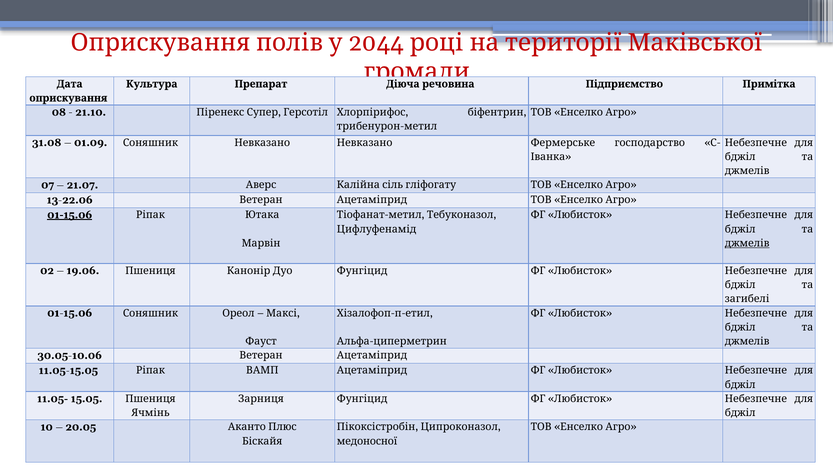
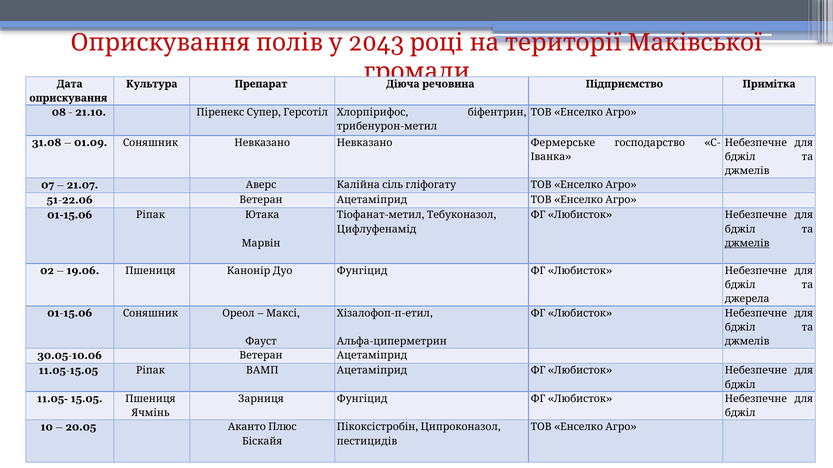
2044: 2044 -> 2043
13-22.06: 13-22.06 -> 51-22.06
01-15.06 at (70, 215) underline: present -> none
загибелі: загибелі -> джерела
медоносної: медоносної -> пестицидів
